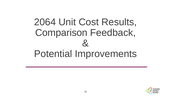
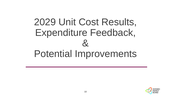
2064: 2064 -> 2029
Comparison: Comparison -> Expenditure
